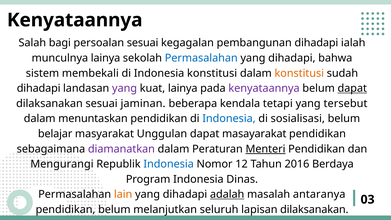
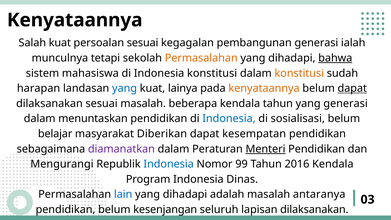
Salah bagi: bagi -> kuat
pembangunan dihadapi: dihadapi -> generasi
munculnya lainya: lainya -> tetapi
Permasalahan at (201, 58) colour: blue -> orange
bahwa underline: none -> present
membekali: membekali -> mahasiswa
dihadapi at (39, 88): dihadapi -> harapan
yang at (125, 88) colour: purple -> blue
kenyataannya at (264, 88) colour: purple -> orange
sesuai jaminan: jaminan -> masalah
kendala tetapi: tetapi -> tahun
yang tersebut: tersebut -> generasi
Unggulan: Unggulan -> Diberikan
masayarakat: masayarakat -> kesempatan
12: 12 -> 99
2016 Berdaya: Berdaya -> Kendala
lain colour: orange -> blue
adalah underline: present -> none
melanjutkan: melanjutkan -> kesenjangan
